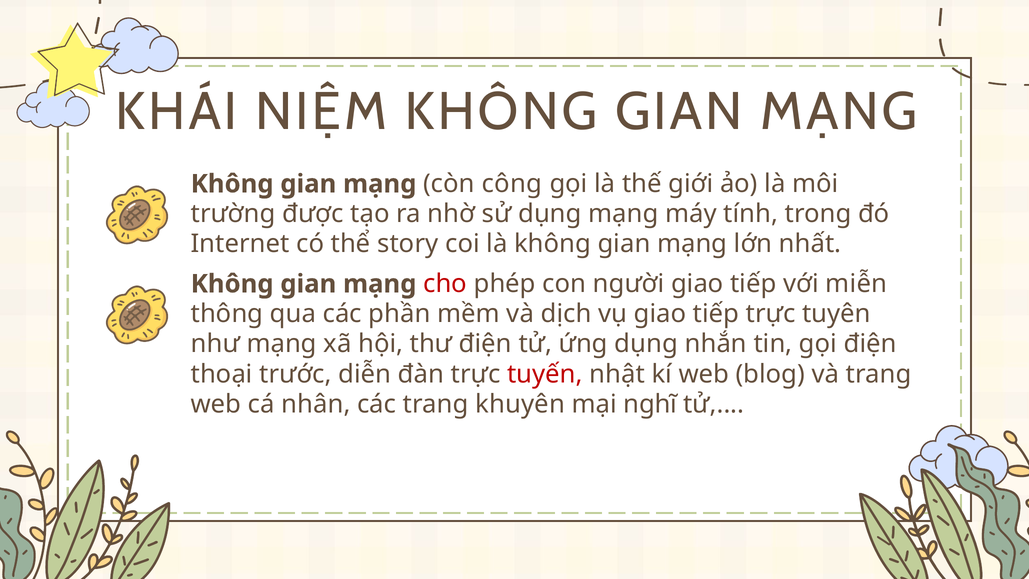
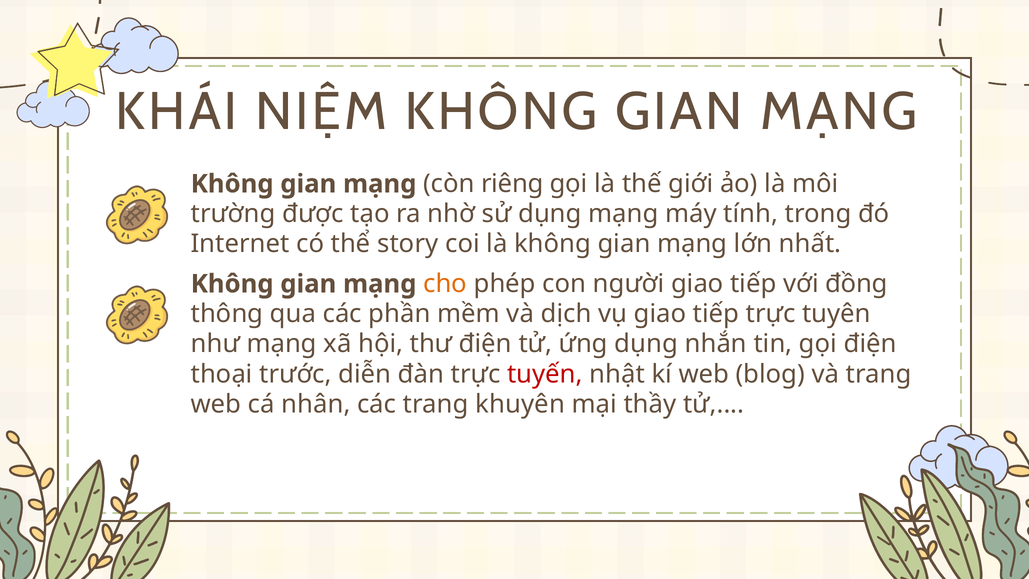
công: công -> riêng
cho colour: red -> orange
miễn: miễn -> đồng
nghĩ: nghĩ -> thầy
